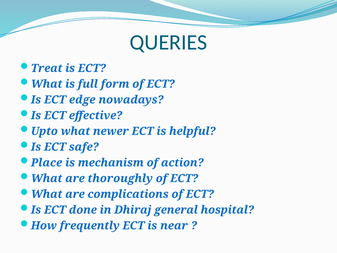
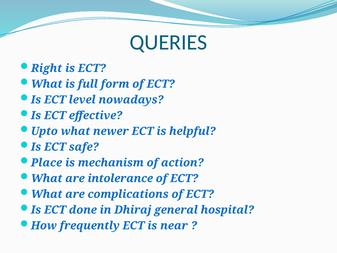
Treat: Treat -> Right
edge: edge -> level
thoroughly: thoroughly -> intolerance
